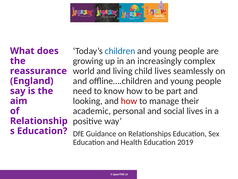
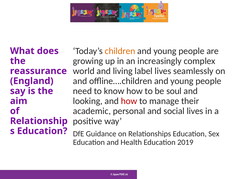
children colour: blue -> orange
child: child -> label
part: part -> soul
